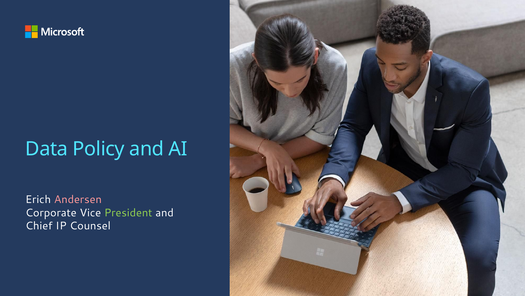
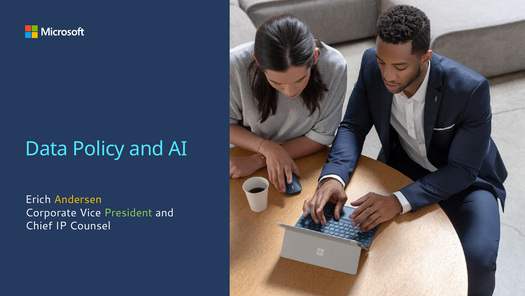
Andersen colour: pink -> yellow
